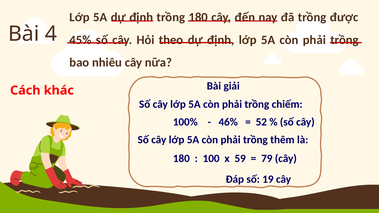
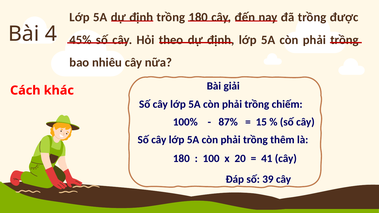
46%: 46% -> 87%
52: 52 -> 15
59: 59 -> 20
79: 79 -> 41
19: 19 -> 39
